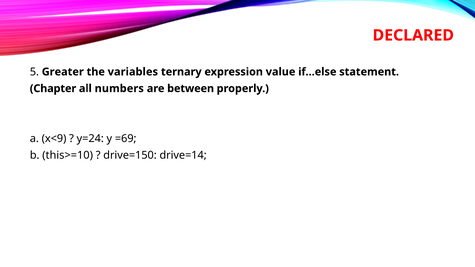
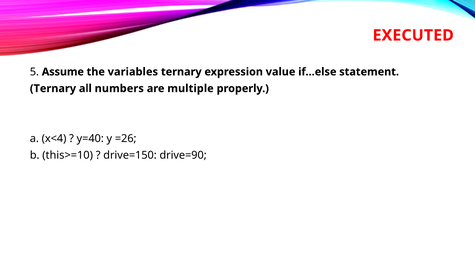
DECLARED: DECLARED -> EXECUTED
Greater: Greater -> Assume
Chapter at (53, 89): Chapter -> Ternary
between: between -> multiple
x<9: x<9 -> x<4
y=24: y=24 -> y=40
=69: =69 -> =26
drive=14: drive=14 -> drive=90
